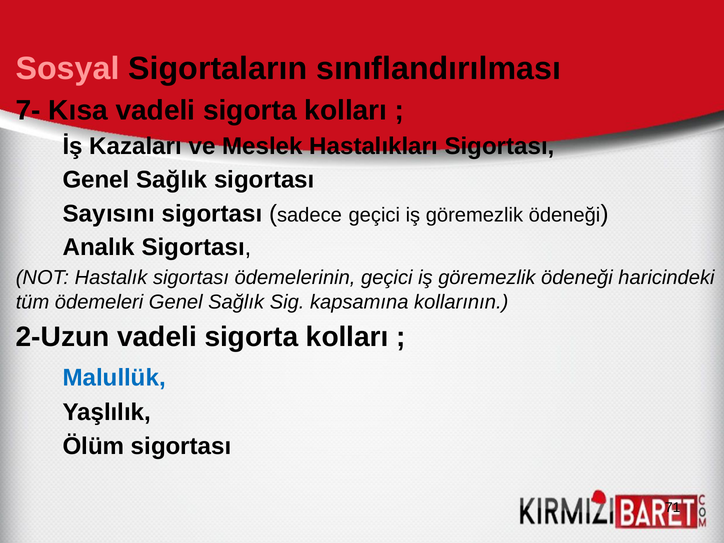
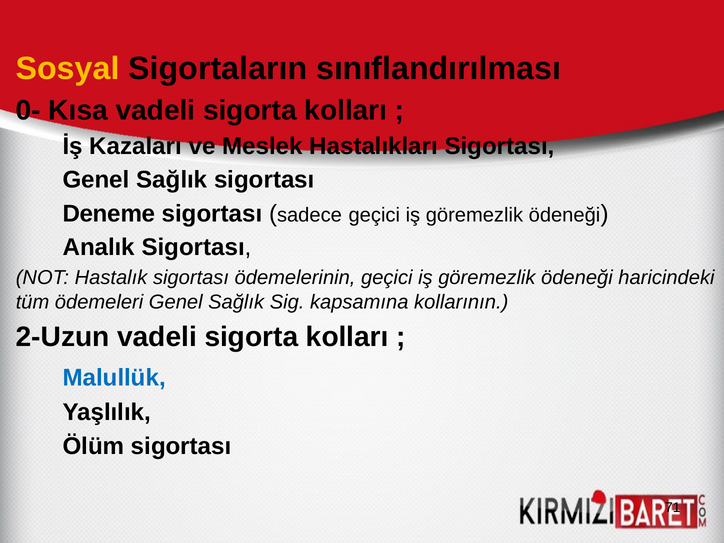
Sosyal colour: pink -> yellow
7-: 7- -> 0-
Sayısını: Sayısını -> Deneme
